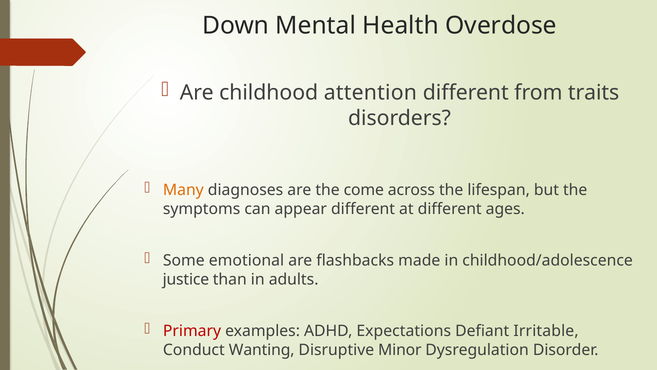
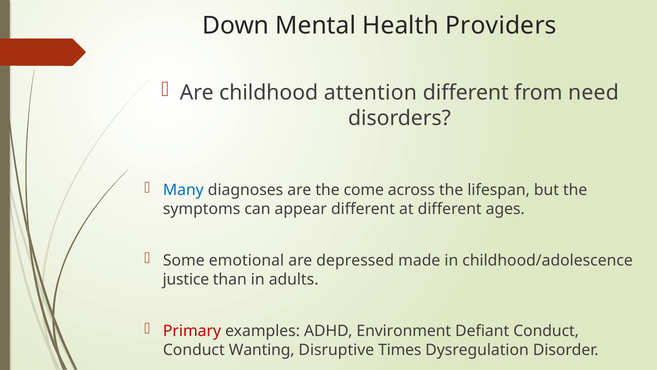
Overdose: Overdose -> Providers
traits: traits -> need
Many colour: orange -> blue
flashbacks: flashbacks -> depressed
Expectations: Expectations -> Environment
Defiant Irritable: Irritable -> Conduct
Minor: Minor -> Times
